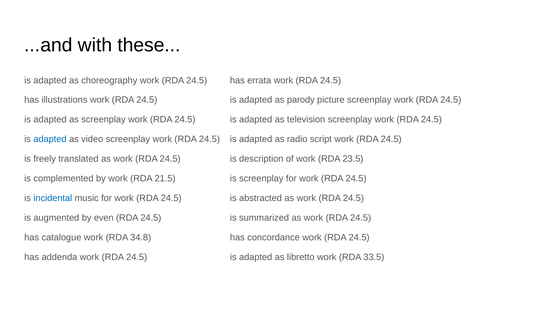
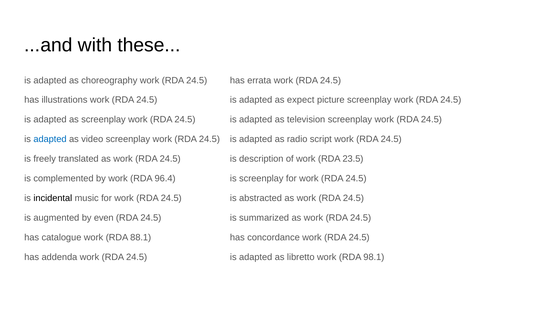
parody: parody -> expect
21.5: 21.5 -> 96.4
incidental colour: blue -> black
34.8: 34.8 -> 88.1
33.5: 33.5 -> 98.1
